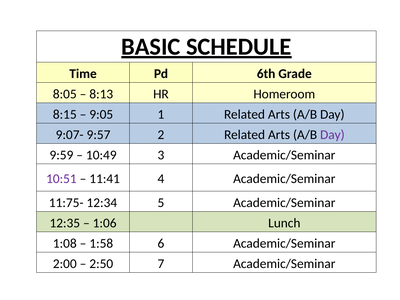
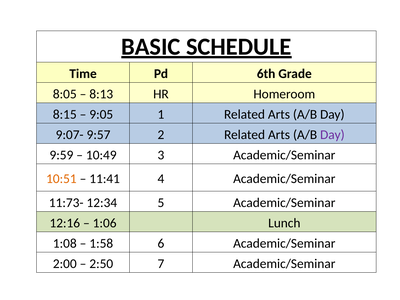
10:51 colour: purple -> orange
11:75-: 11:75- -> 11:73-
12:35: 12:35 -> 12:16
